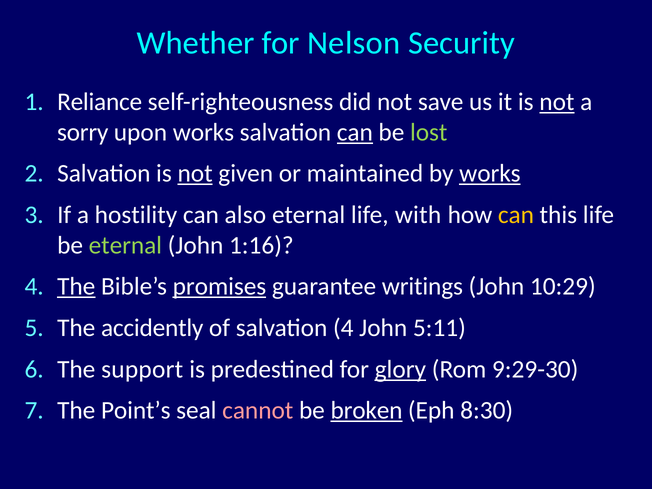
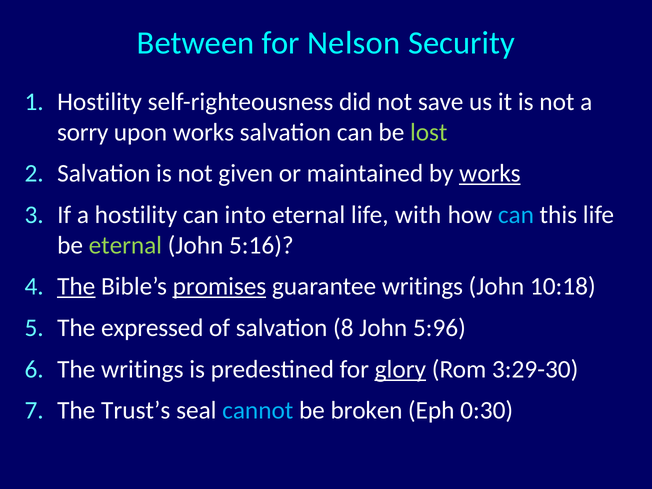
Whether: Whether -> Between
1 Reliance: Reliance -> Hostility
not at (557, 102) underline: present -> none
can at (355, 132) underline: present -> none
not at (195, 173) underline: present -> none
also: also -> into
can at (516, 215) colour: yellow -> light blue
1:16: 1:16 -> 5:16
10:29: 10:29 -> 10:18
accidently: accidently -> expressed
salvation 4: 4 -> 8
5:11: 5:11 -> 5:96
The support: support -> writings
9:29-30: 9:29-30 -> 3:29-30
Point’s: Point’s -> Trust’s
cannot colour: pink -> light blue
broken underline: present -> none
8:30: 8:30 -> 0:30
